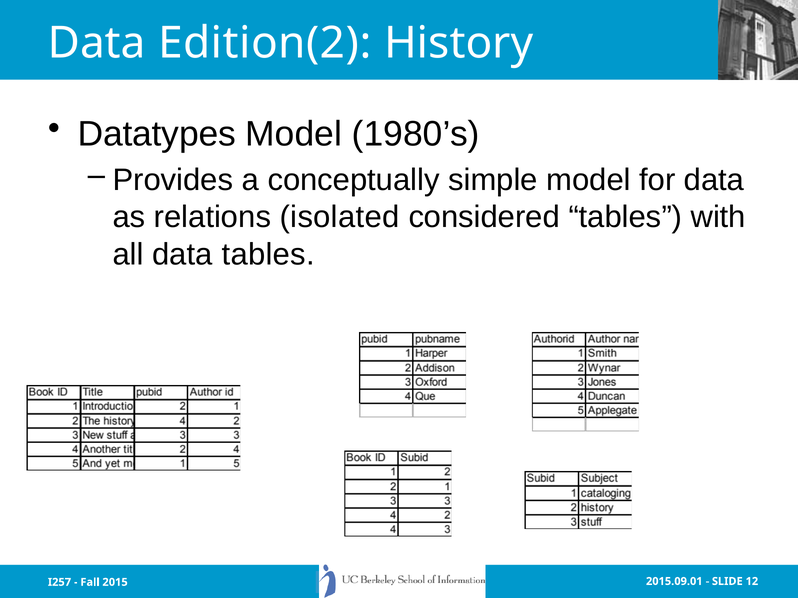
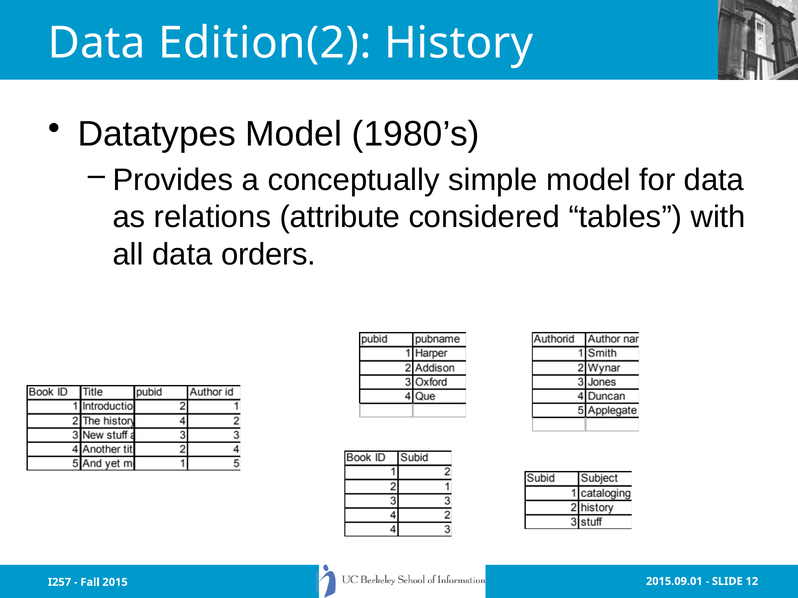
isolated: isolated -> attribute
data tables: tables -> orders
